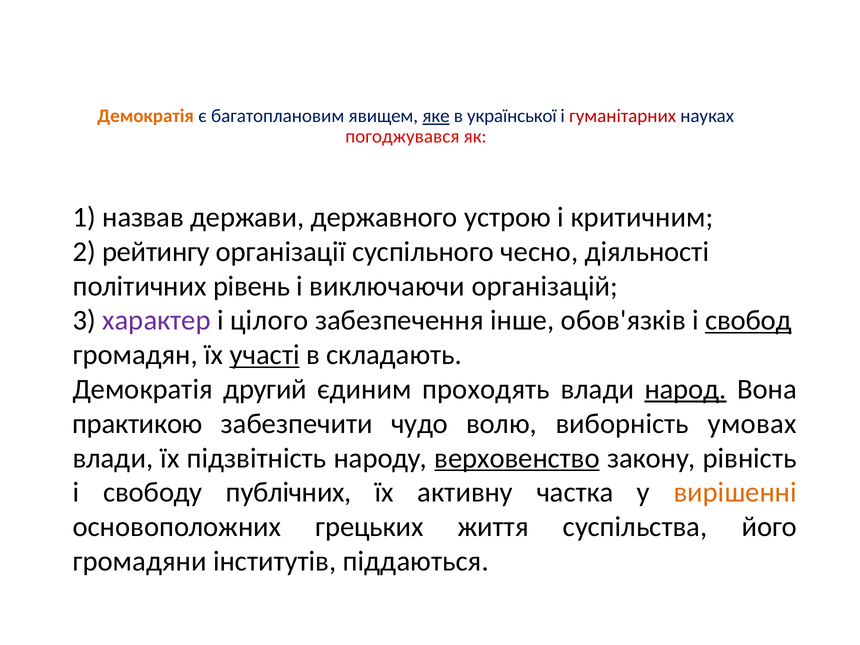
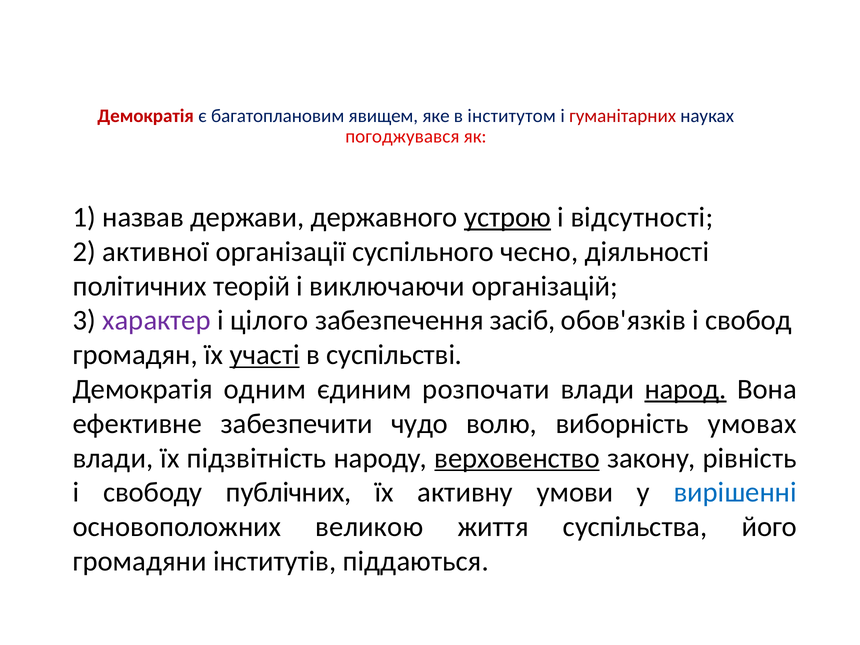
Демократія at (146, 116) colour: orange -> red
яке underline: present -> none
української: української -> інститутом
устрою underline: none -> present
критичним: критичним -> відсутності
рейтингу: рейтингу -> активної
рівень: рівень -> теорій
інше: інше -> засіб
свобод underline: present -> none
складають: складають -> суспільстві
другий: другий -> одним
проходять: проходять -> розпочати
практикою: практикою -> ефективне
частка: частка -> умови
вирішенні colour: orange -> blue
грецьких: грецьких -> великою
